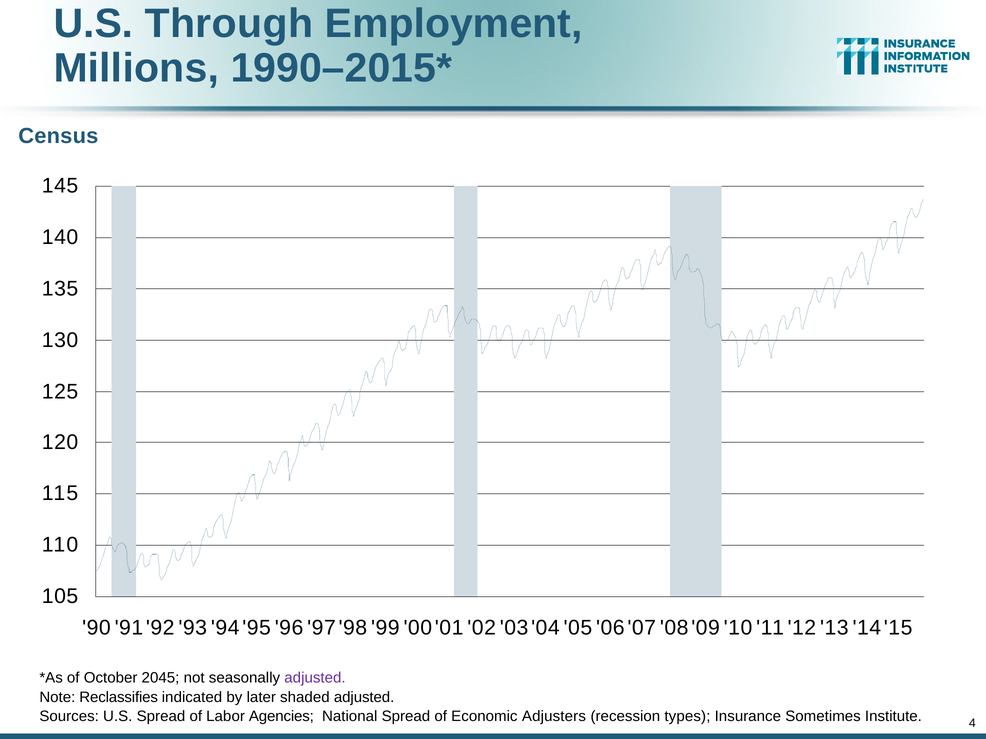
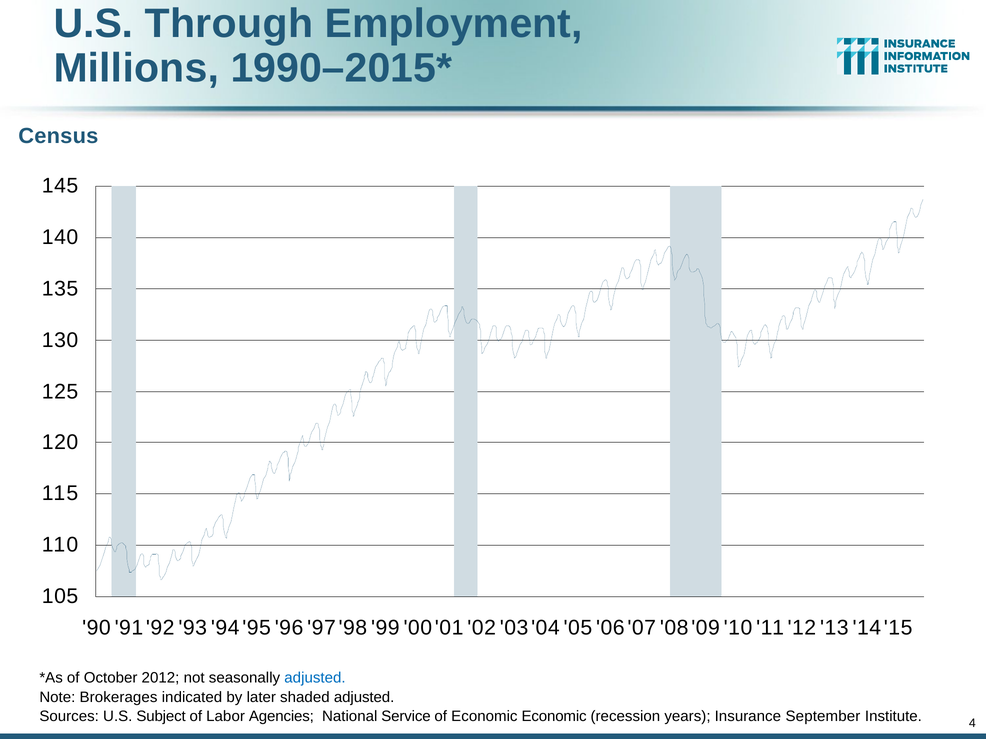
2045: 2045 -> 2012
adjusted at (315, 678) colour: purple -> blue
Reclassifies: Reclassifies -> Brokerages
U.S Spread: Spread -> Subject
National Spread: Spread -> Service
Economic Adjusters: Adjusters -> Economic
types: types -> years
Sometimes: Sometimes -> September
